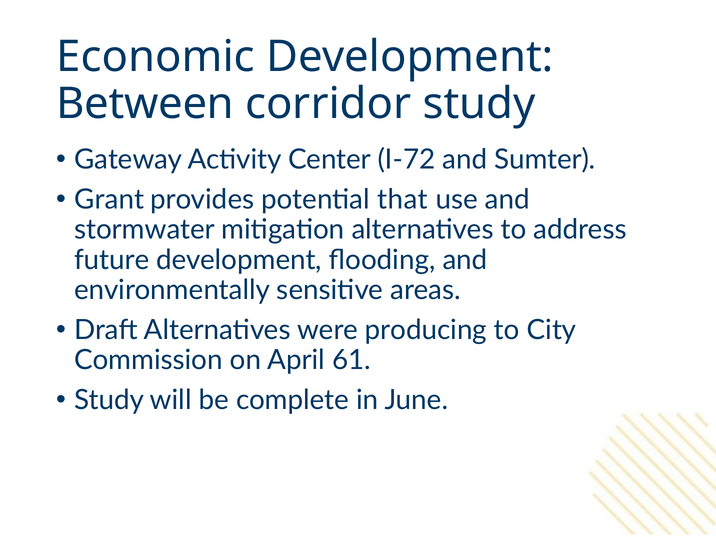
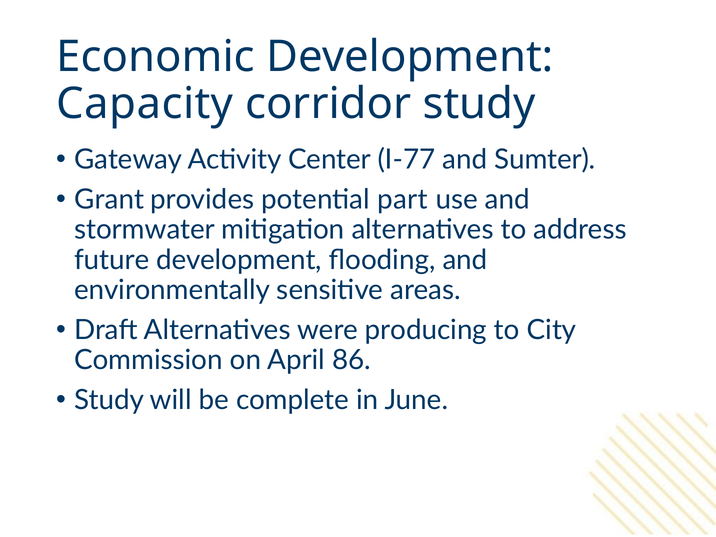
Between: Between -> Capacity
I-72: I-72 -> I-77
that: that -> part
61: 61 -> 86
